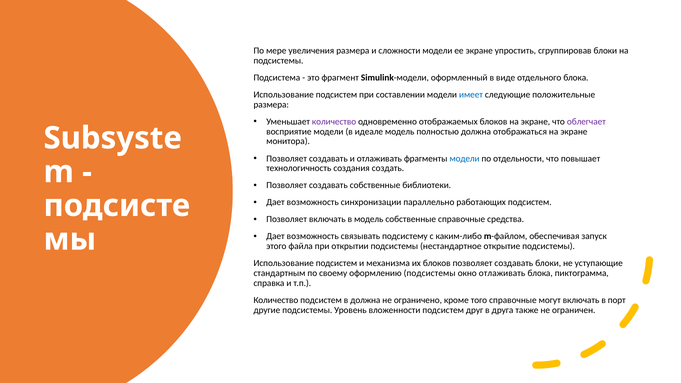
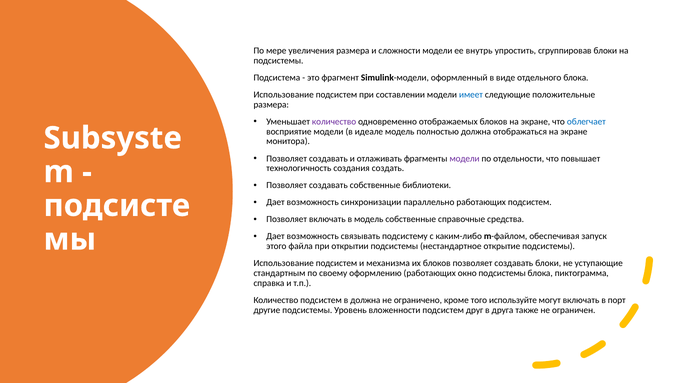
ее экране: экране -> внутрь
облегчает colour: purple -> blue
модели at (465, 158) colour: blue -> purple
оформлению подсистемы: подсистемы -> работающих
окно отлаживать: отлаживать -> подсистемы
того справочные: справочные -> используйте
